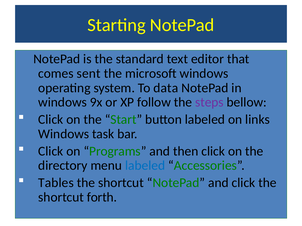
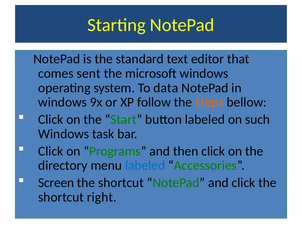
steps colour: purple -> orange
links: links -> such
Tables: Tables -> Screen
forth: forth -> right
